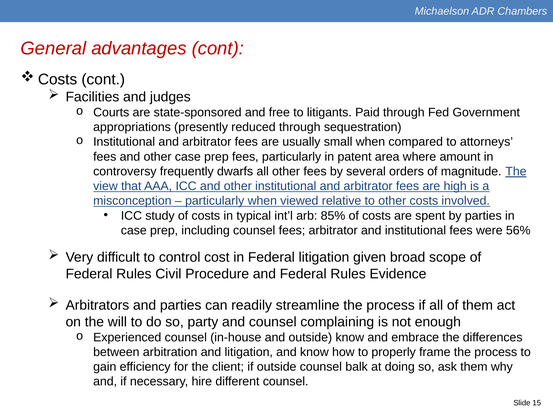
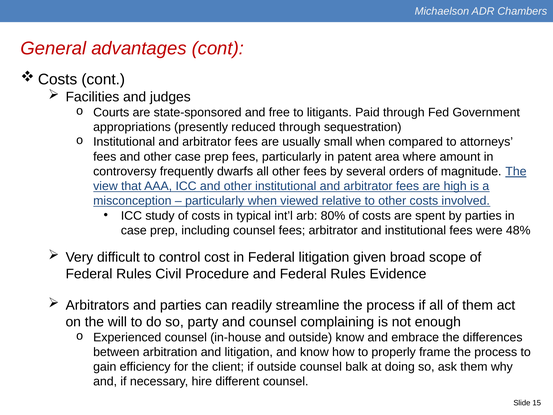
85%: 85% -> 80%
56%: 56% -> 48%
